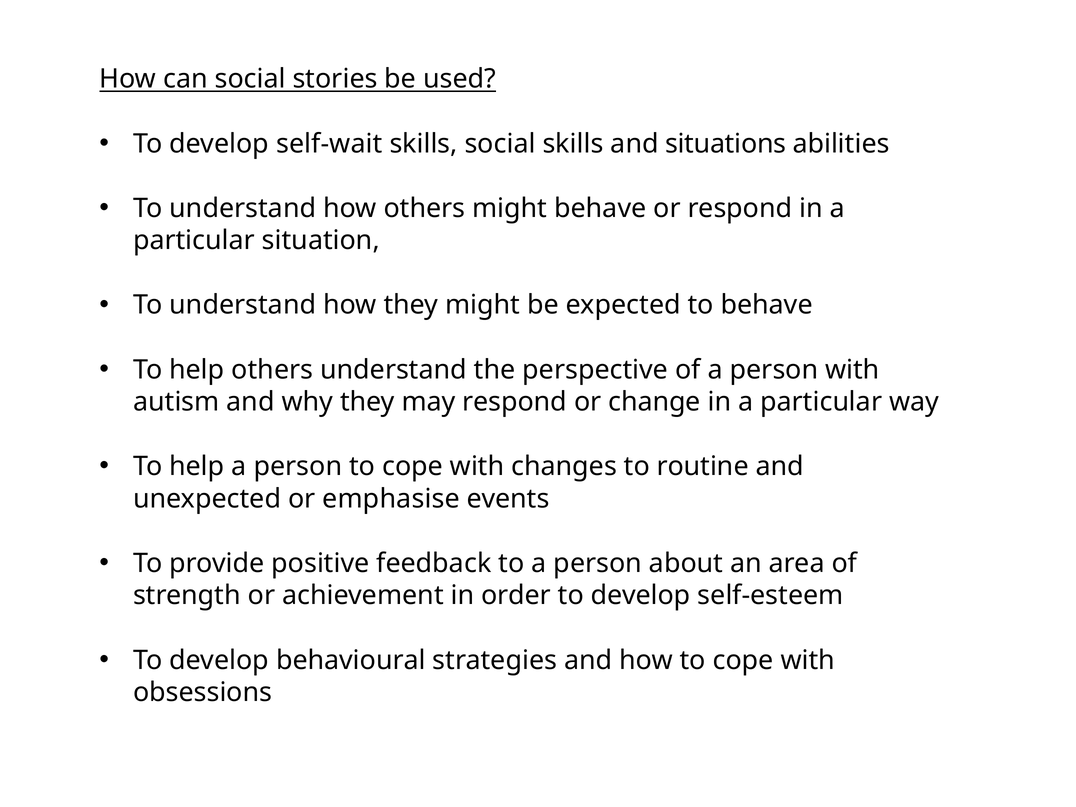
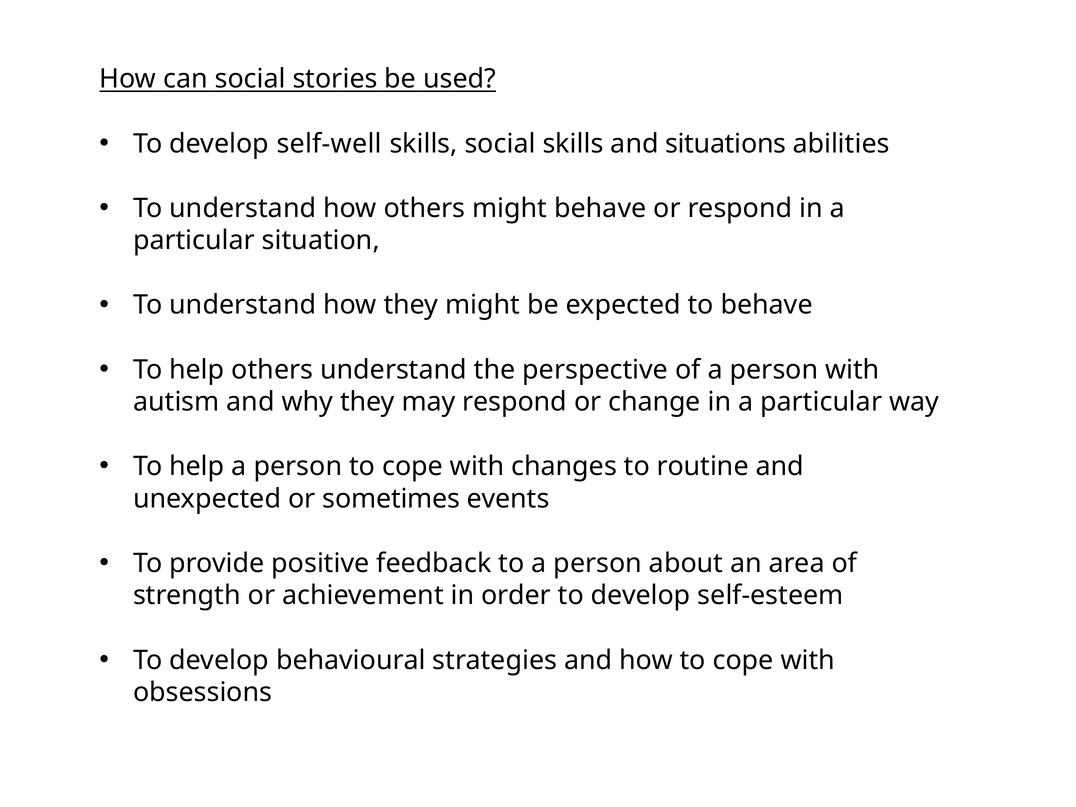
self-wait: self-wait -> self-well
emphasise: emphasise -> sometimes
